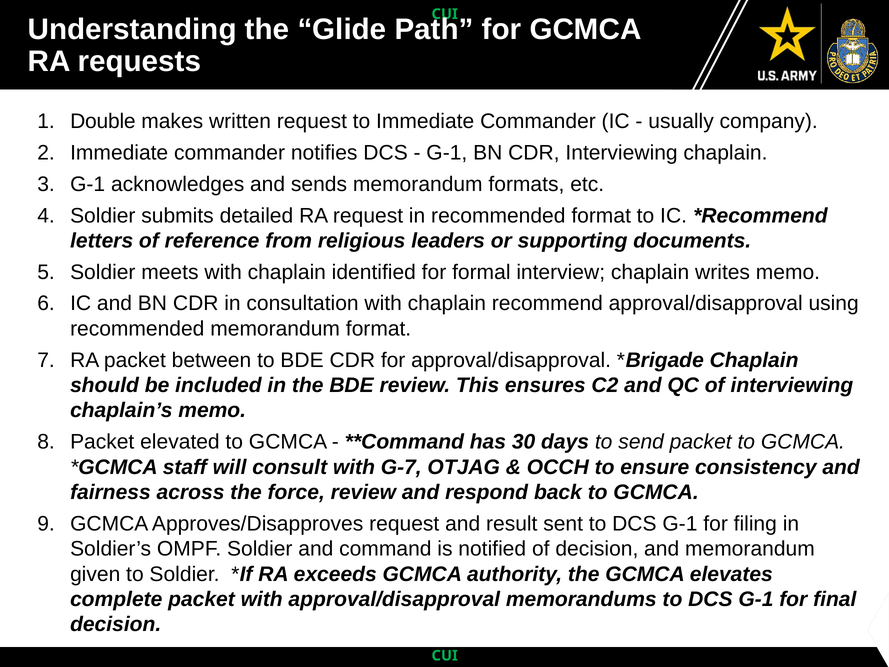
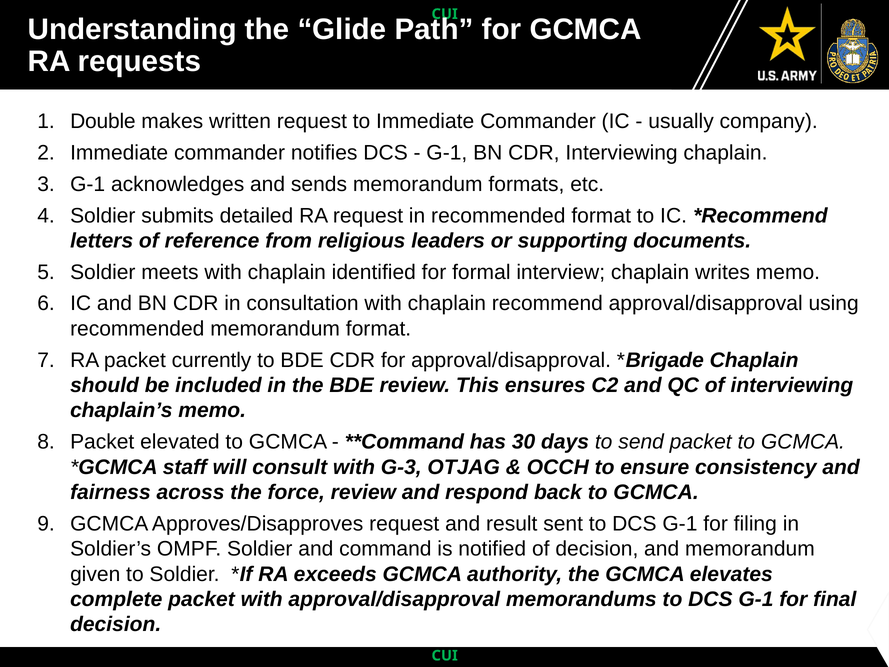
between: between -> currently
G-7: G-7 -> G-3
